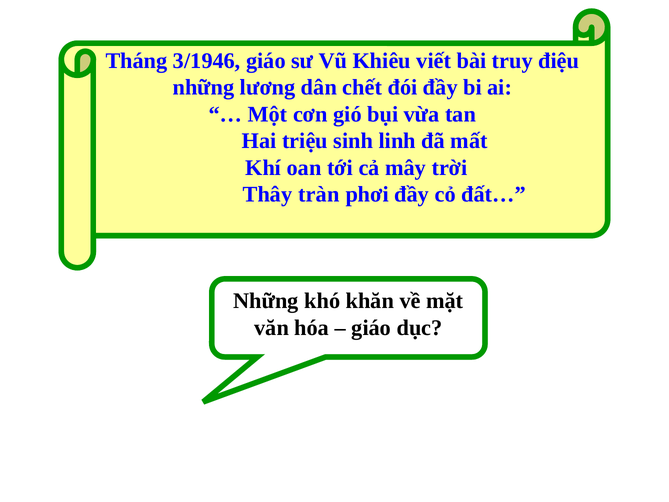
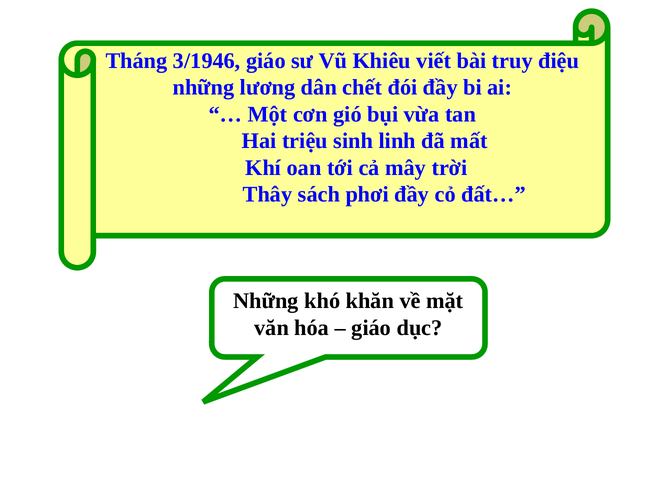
tràn: tràn -> sách
